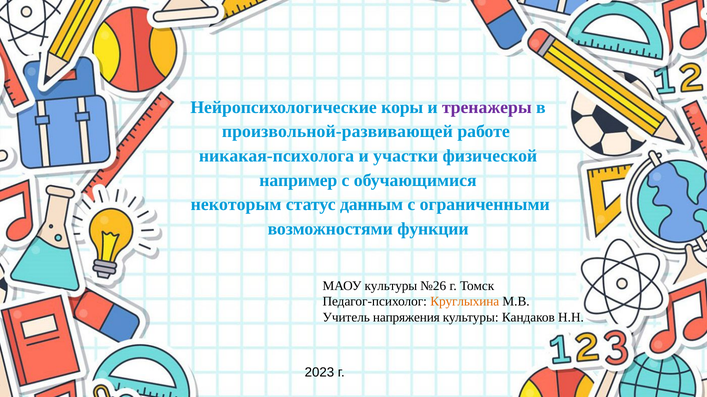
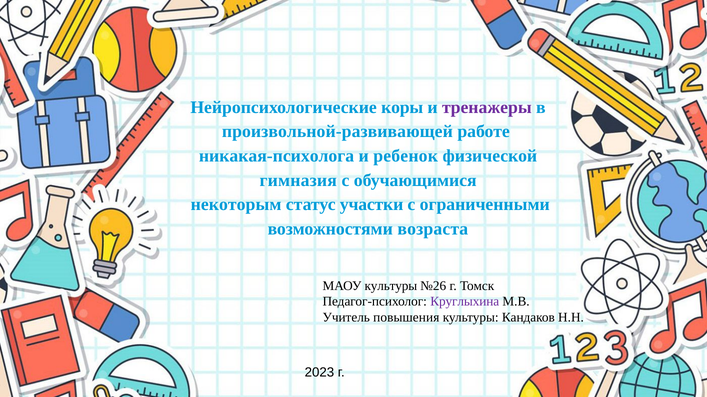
участки: участки -> ребенок
например: например -> гимназия
данным: данным -> участки
функции: функции -> возраста
Круглыхина colour: orange -> purple
напряжения: напряжения -> повышения
